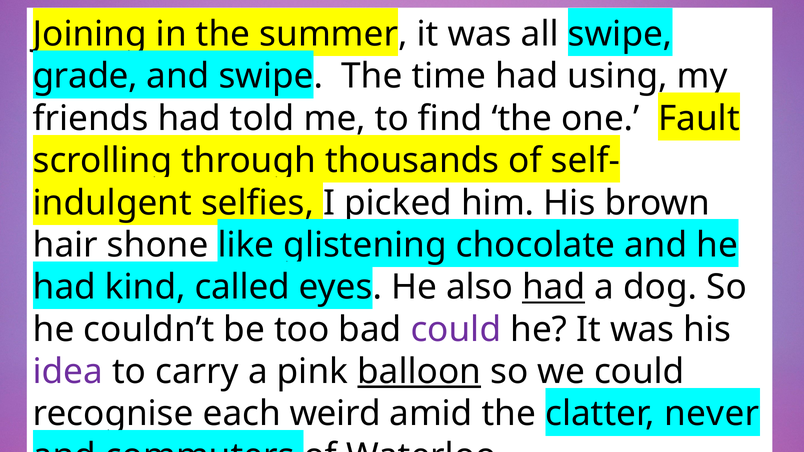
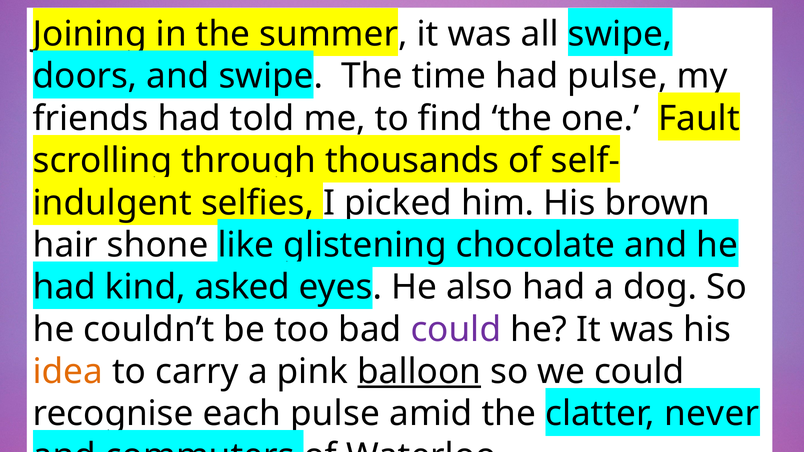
grade: grade -> doors
had using: using -> pulse
called: called -> asked
had at (554, 287) underline: present -> none
idea colour: purple -> orange
weird at (335, 414): weird -> pulse
